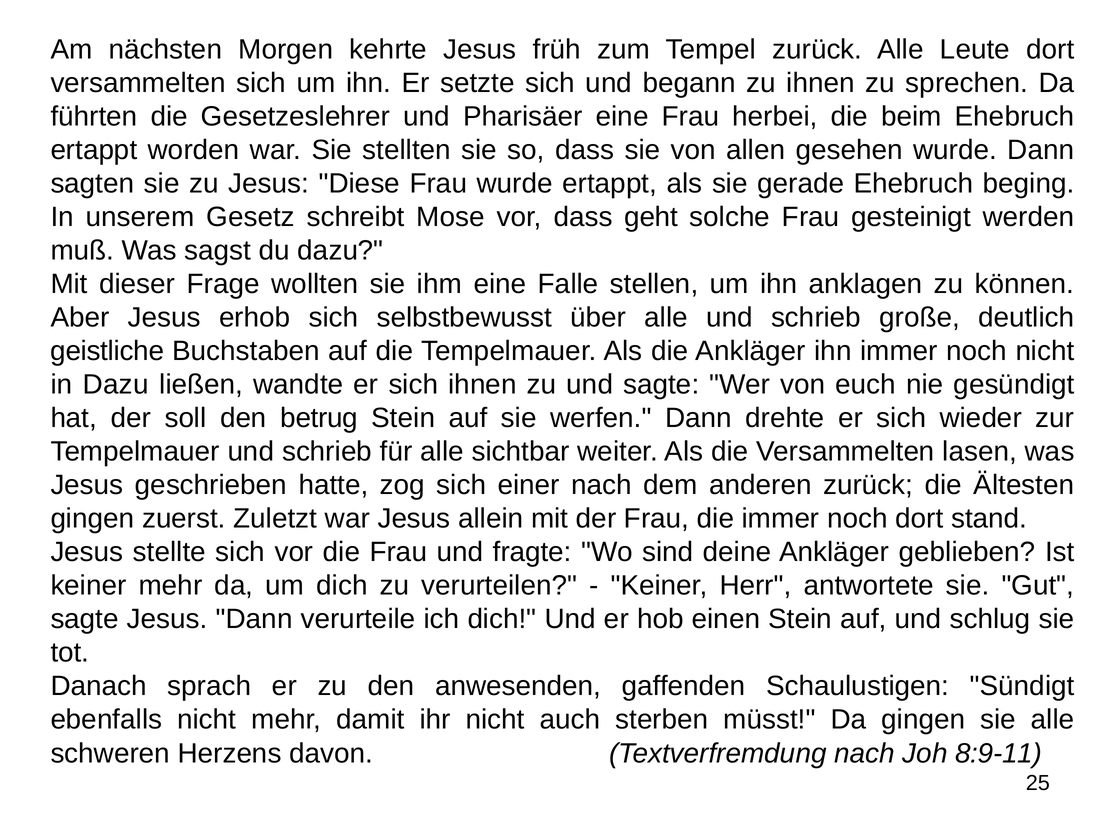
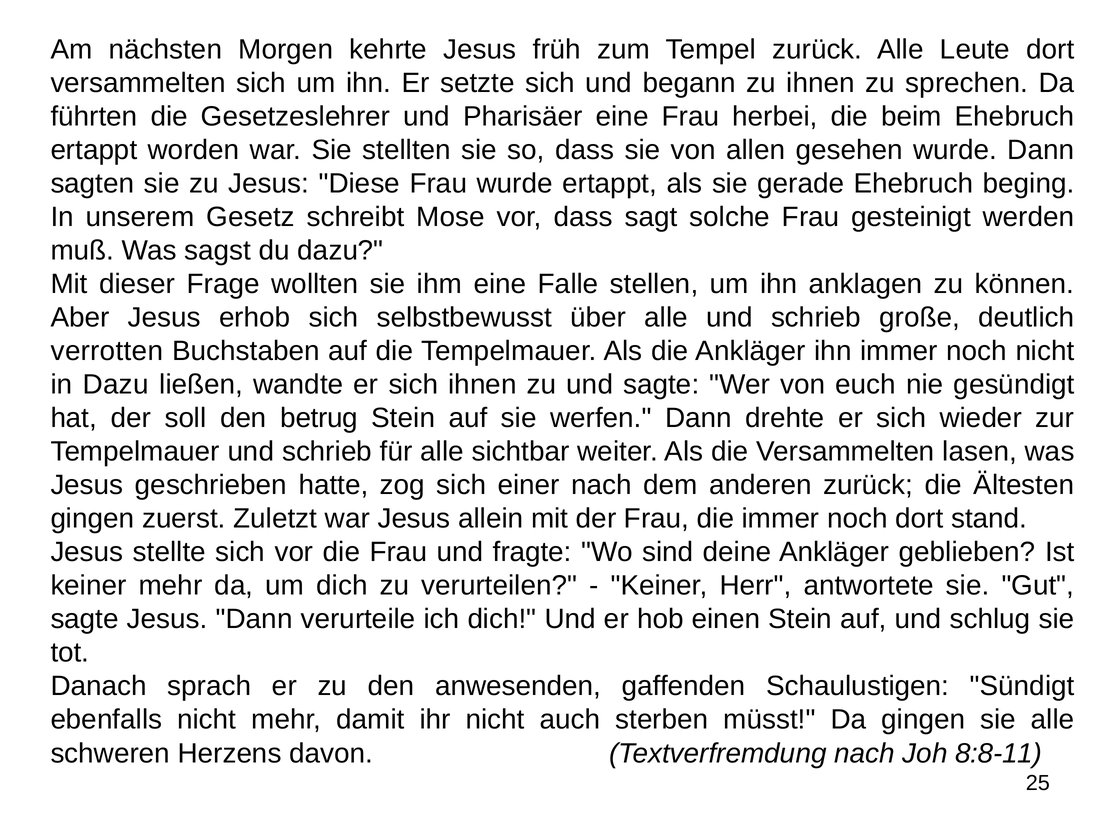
geht: geht -> sagt
geistliche: geistliche -> verrotten
8:9-11: 8:9-11 -> 8:8-11
